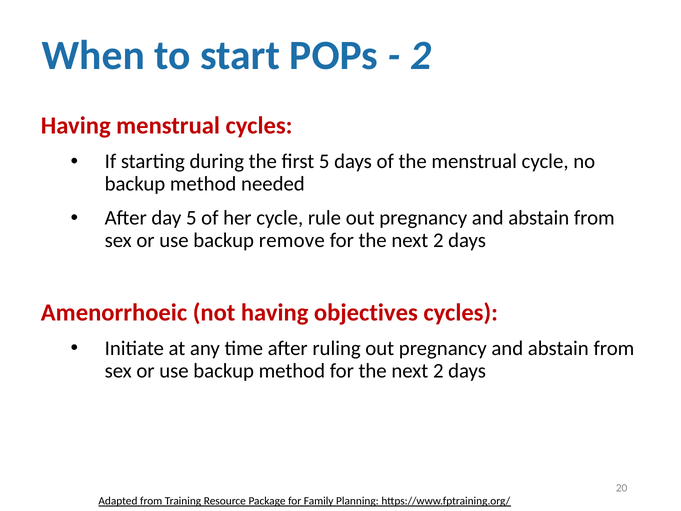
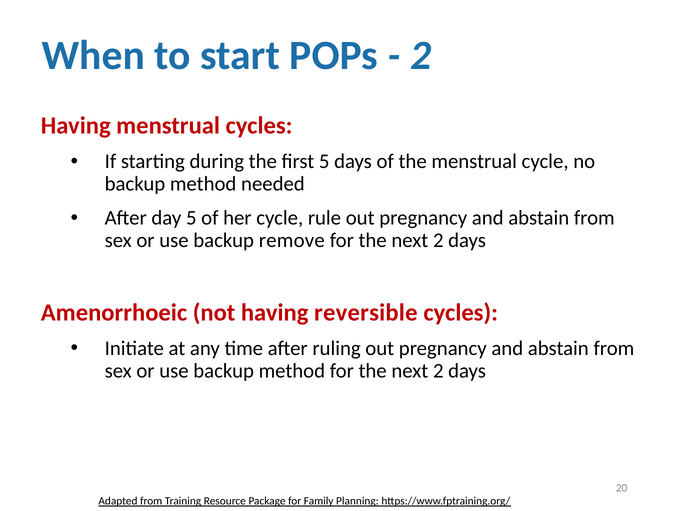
objectives: objectives -> reversible
